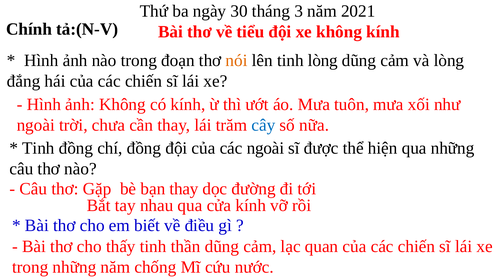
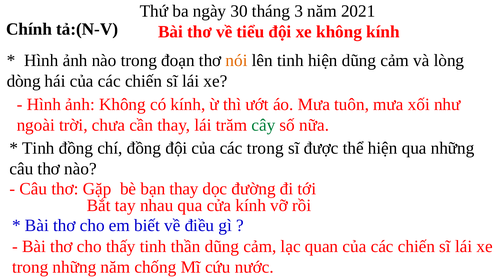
tinh lòng: lòng -> hiện
đắng: đắng -> dòng
cây colour: blue -> green
các ngoài: ngoài -> trong
